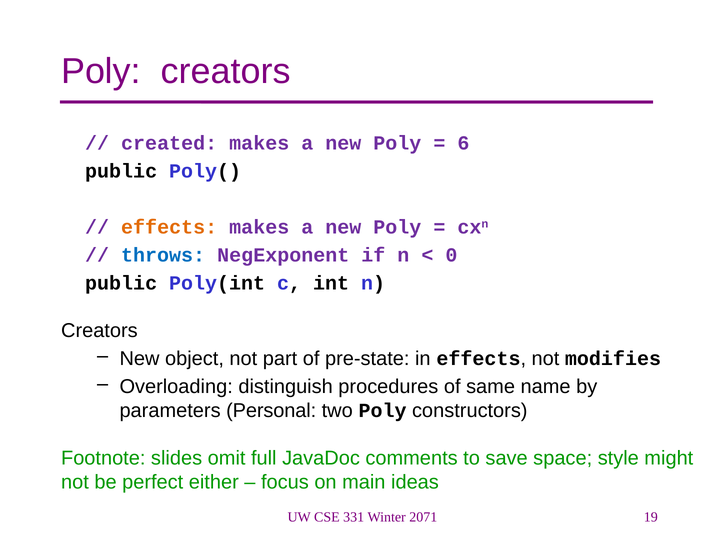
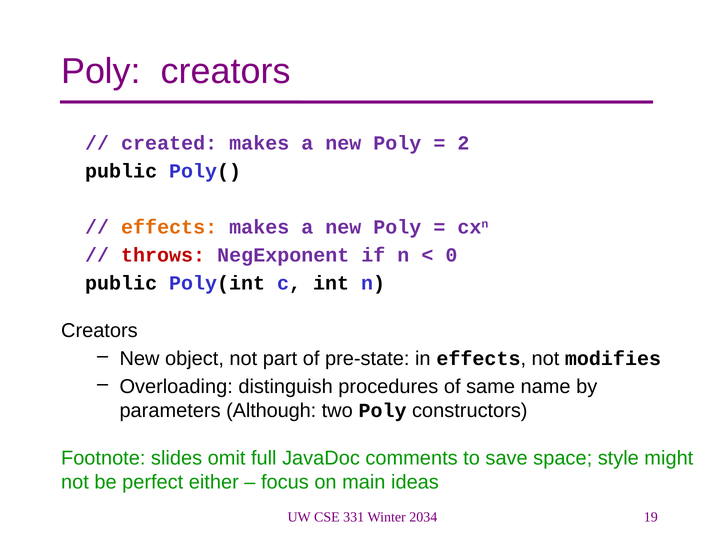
6: 6 -> 2
throws colour: blue -> red
Personal: Personal -> Although
2071: 2071 -> 2034
